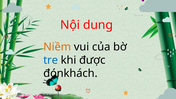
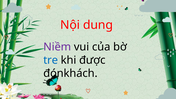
Niềm colour: orange -> purple
